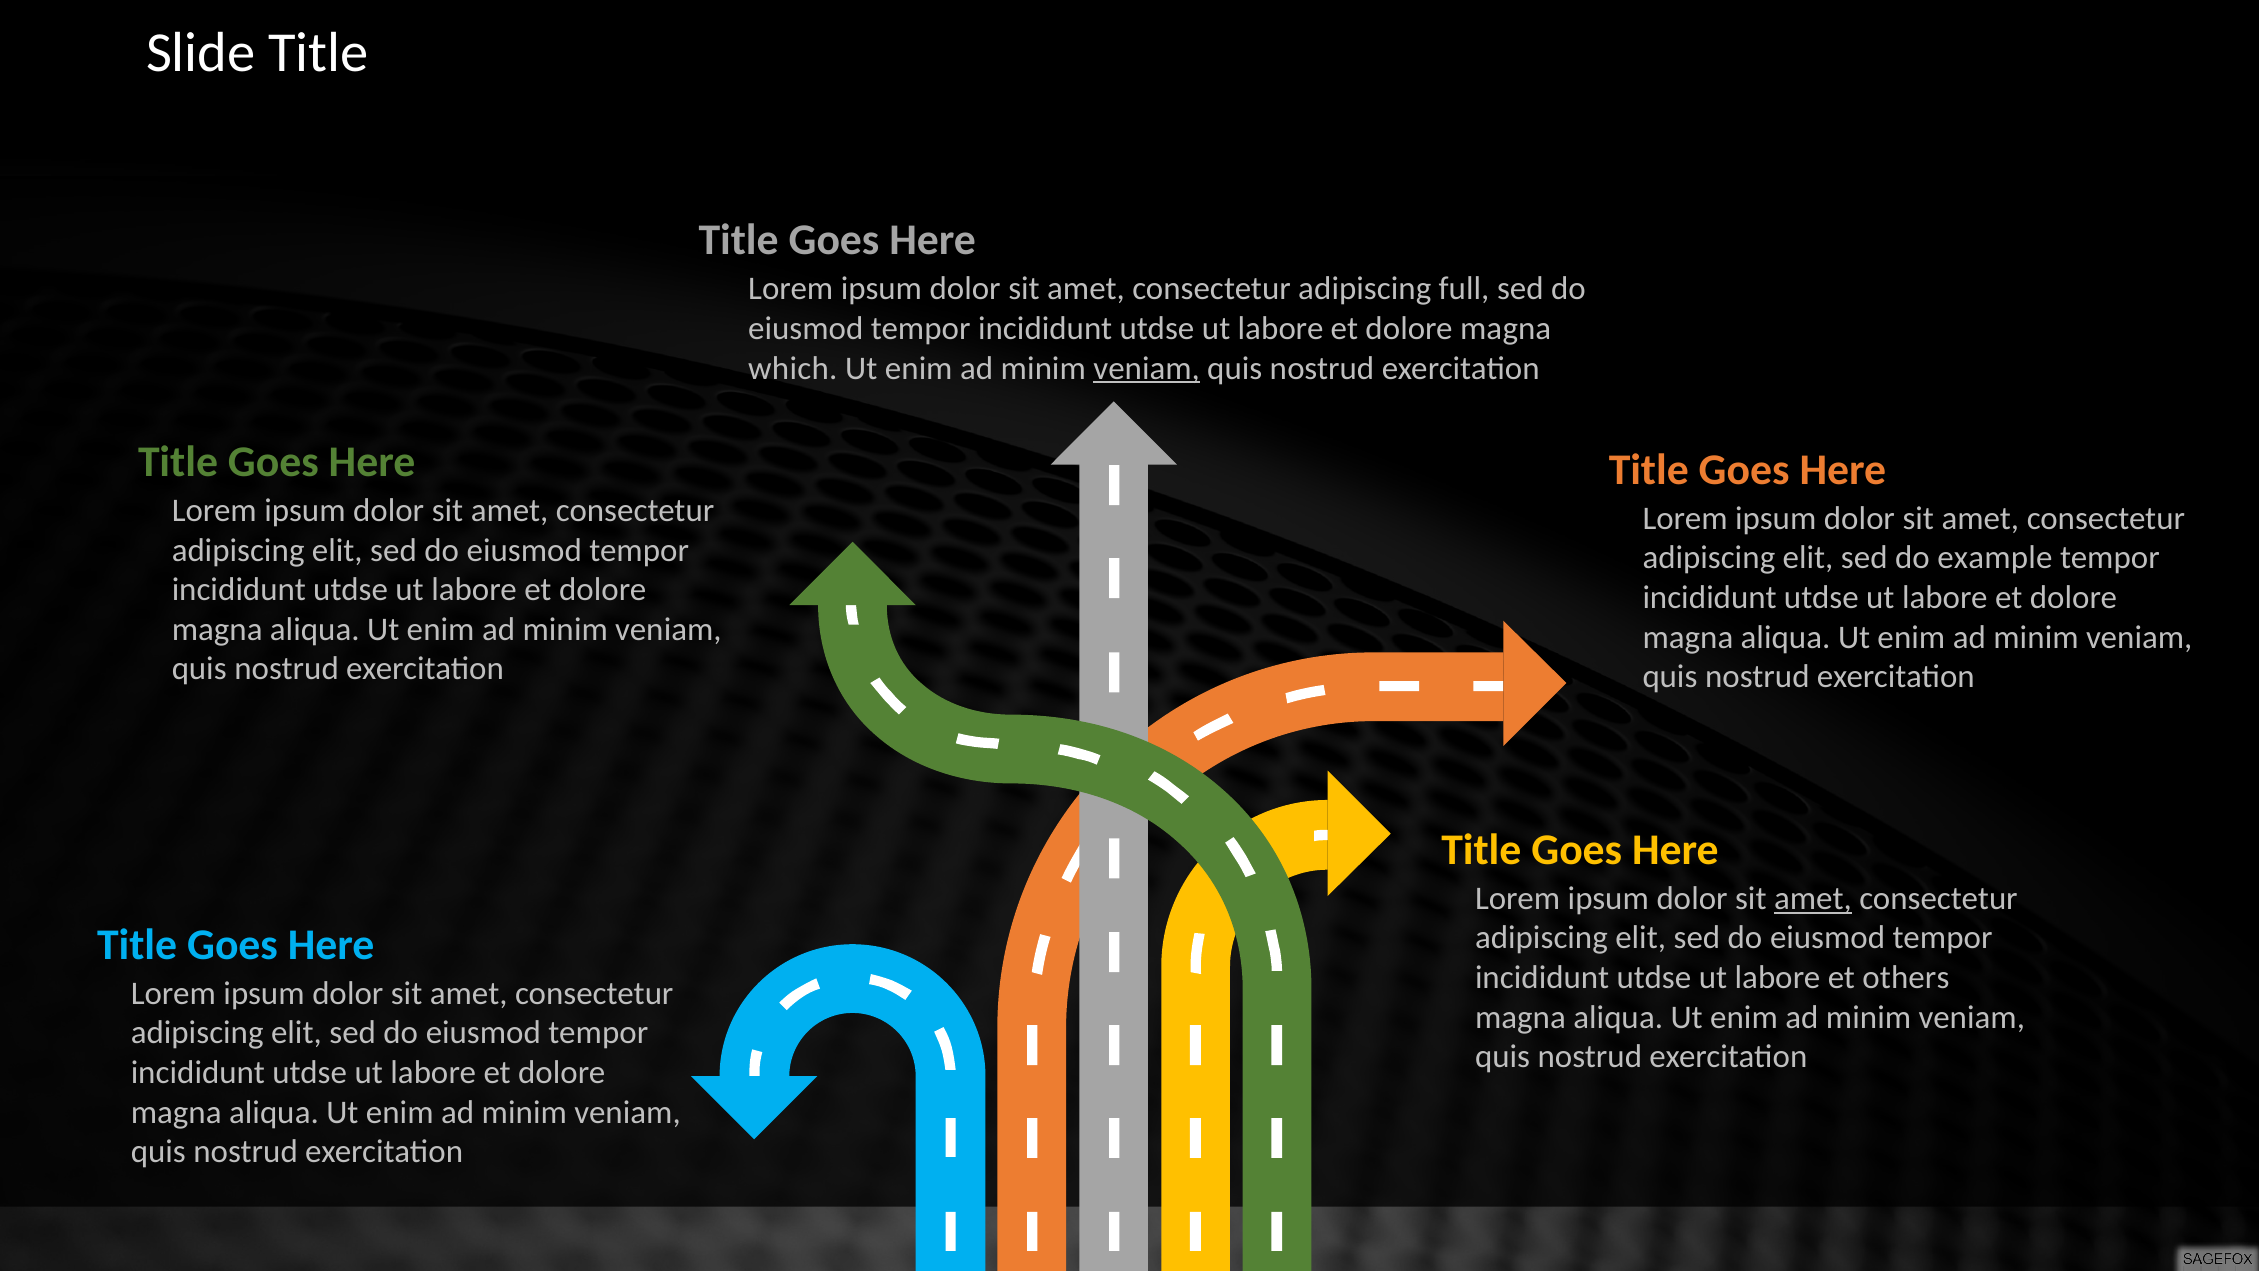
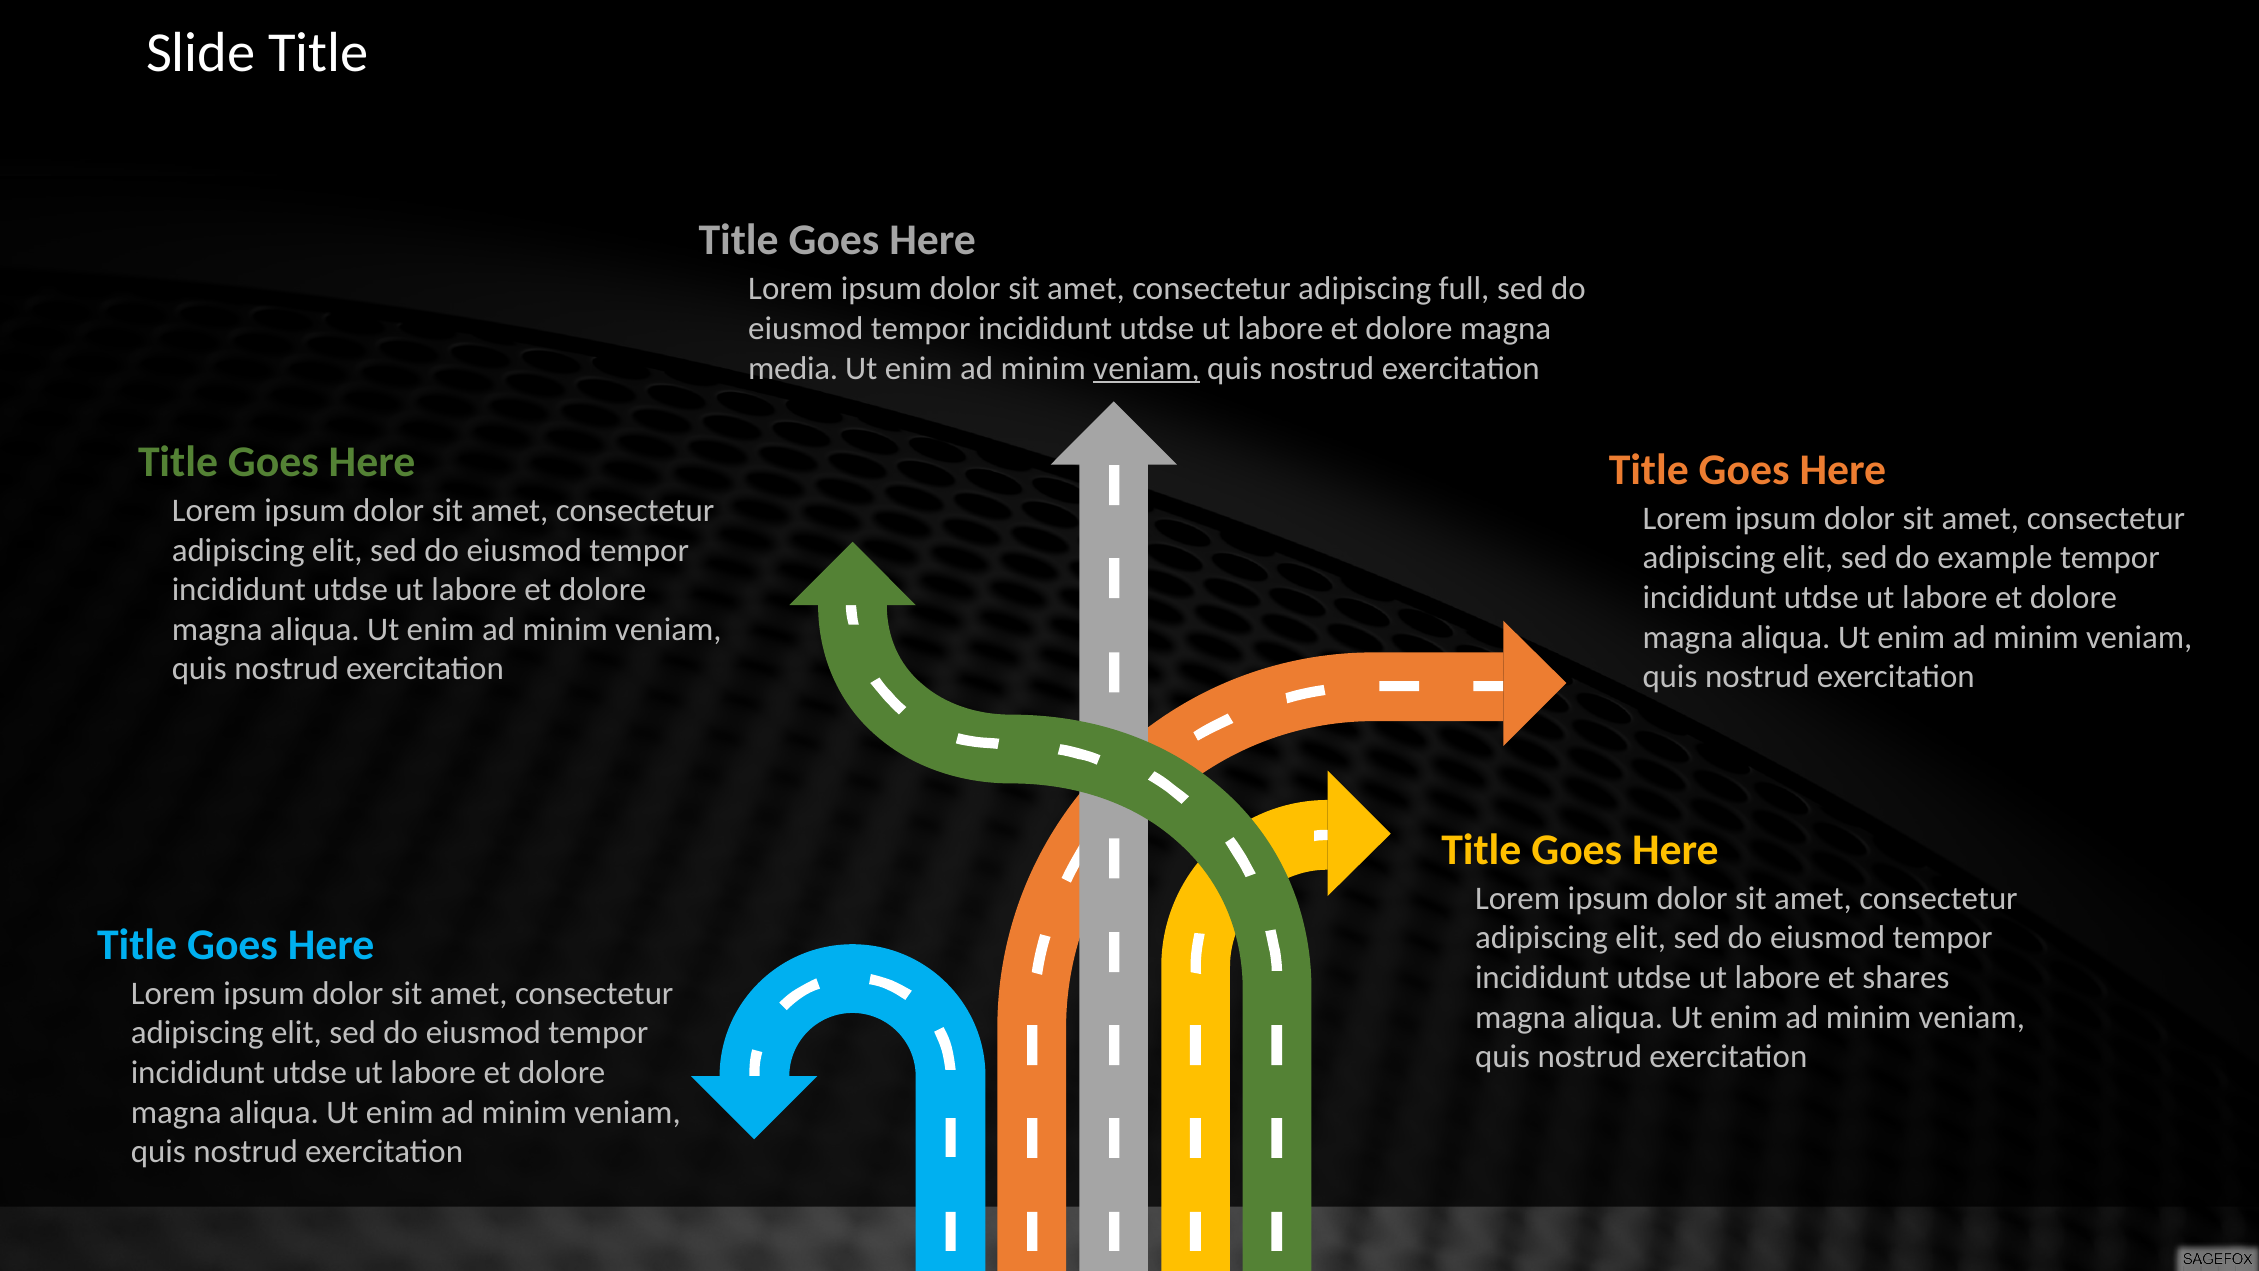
which: which -> media
amet at (1813, 898) underline: present -> none
others: others -> shares
